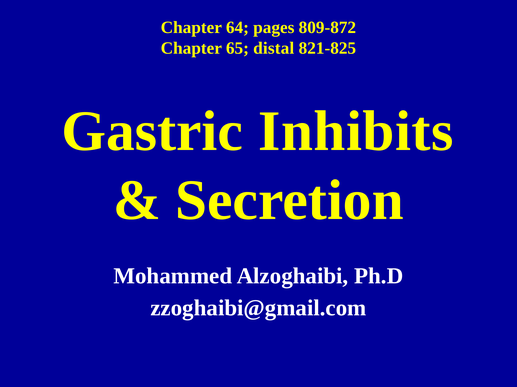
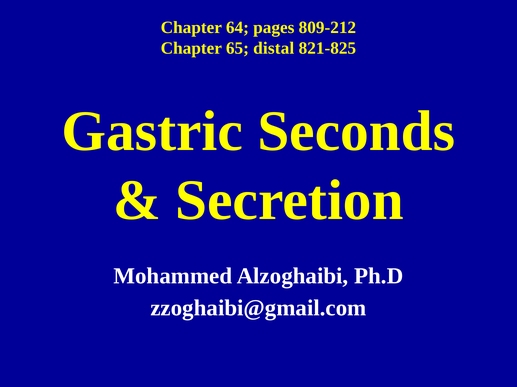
809-872: 809-872 -> 809-212
Inhibits: Inhibits -> Seconds
